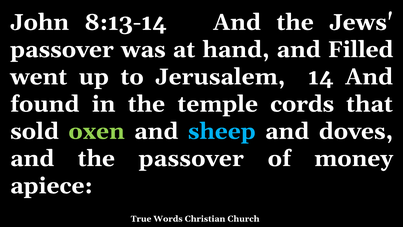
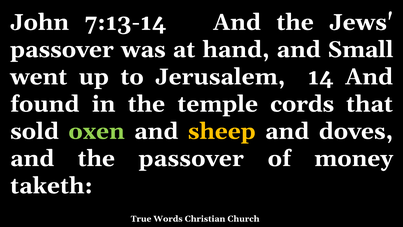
8:13-14: 8:13-14 -> 7:13-14
Filled: Filled -> Small
sheep colour: light blue -> yellow
apiece: apiece -> taketh
